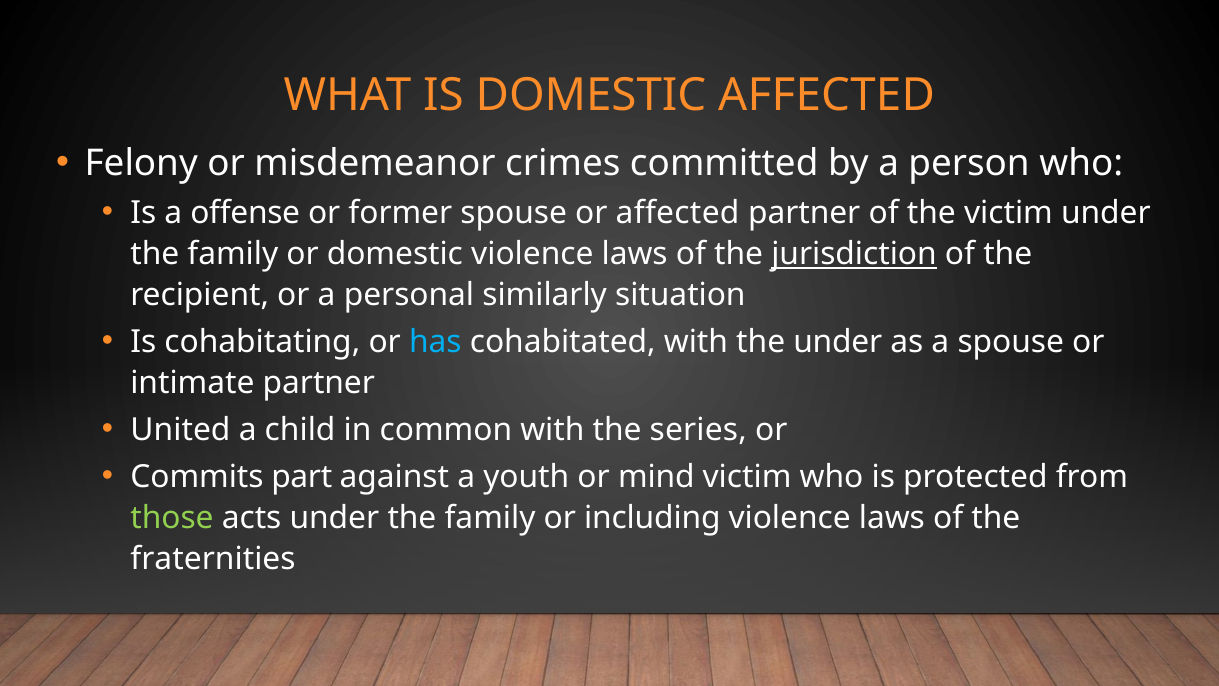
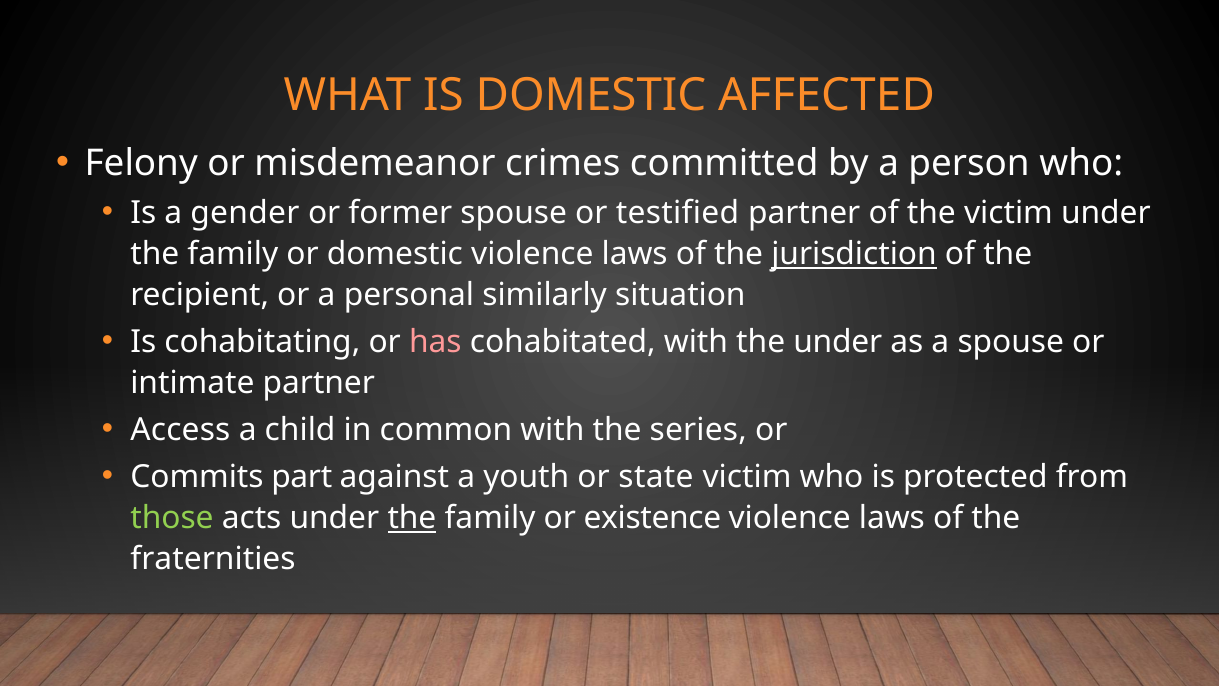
offense: offense -> gender
or affected: affected -> testified
has colour: light blue -> pink
United: United -> Access
mind: mind -> state
the at (412, 518) underline: none -> present
including: including -> existence
